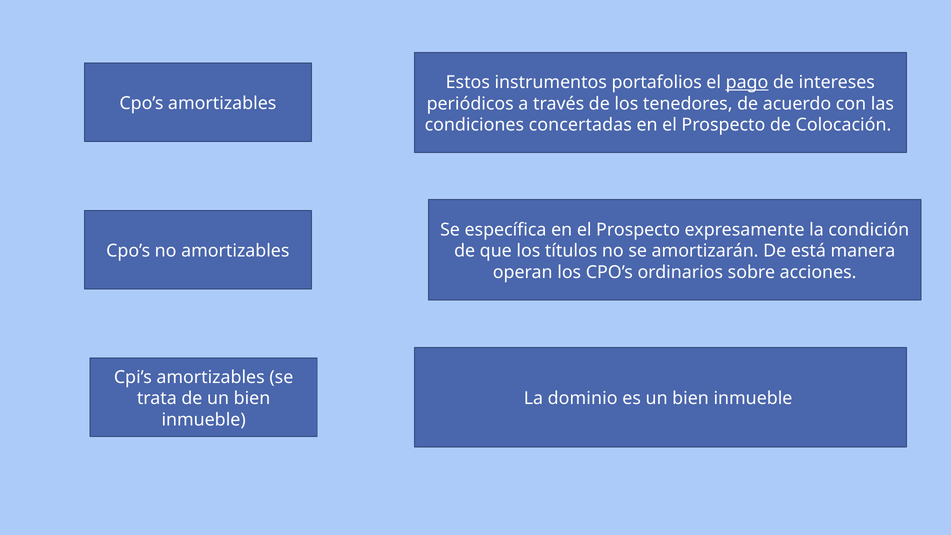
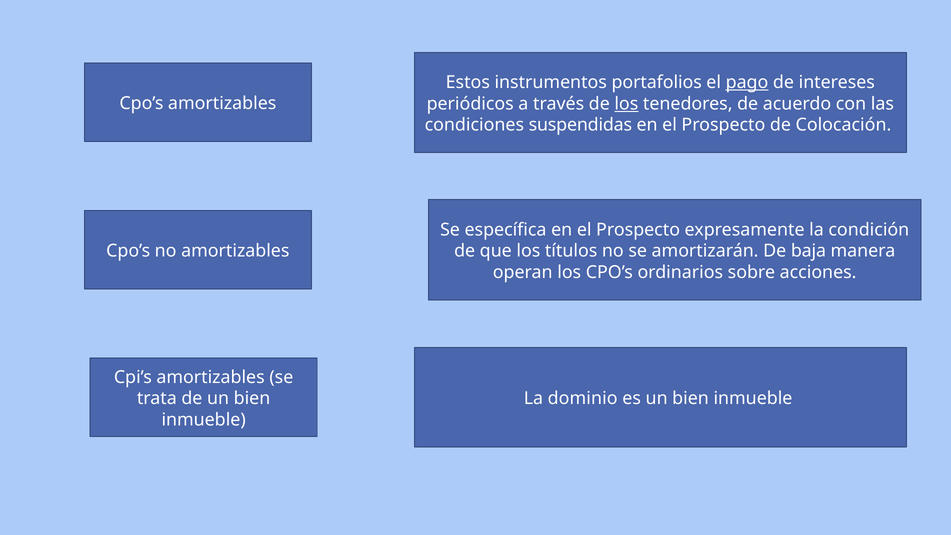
los at (626, 104) underline: none -> present
concertadas: concertadas -> suspendidas
está: está -> baja
